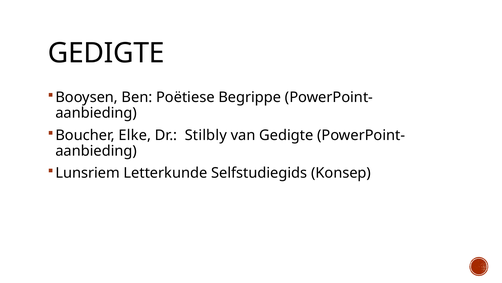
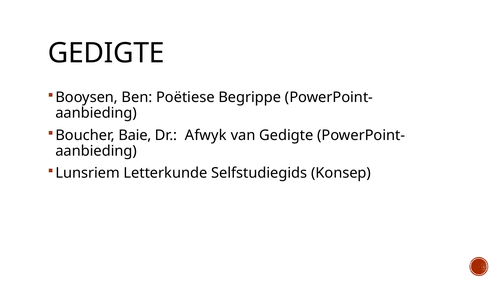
Elke: Elke -> Baie
Stilbly: Stilbly -> Afwyk
